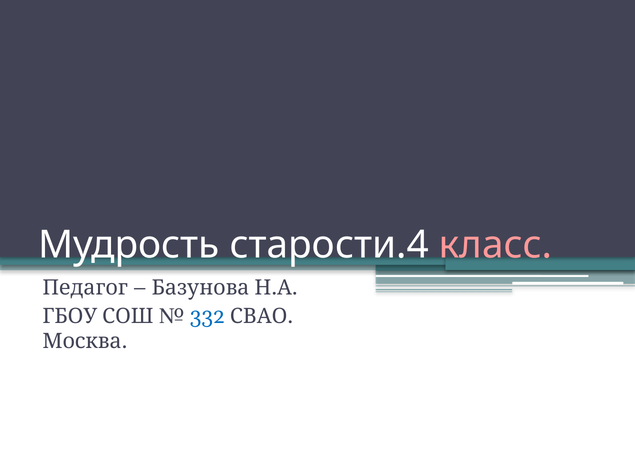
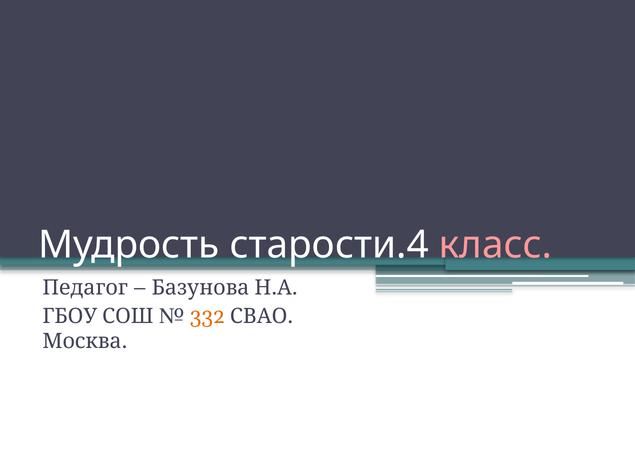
332 colour: blue -> orange
